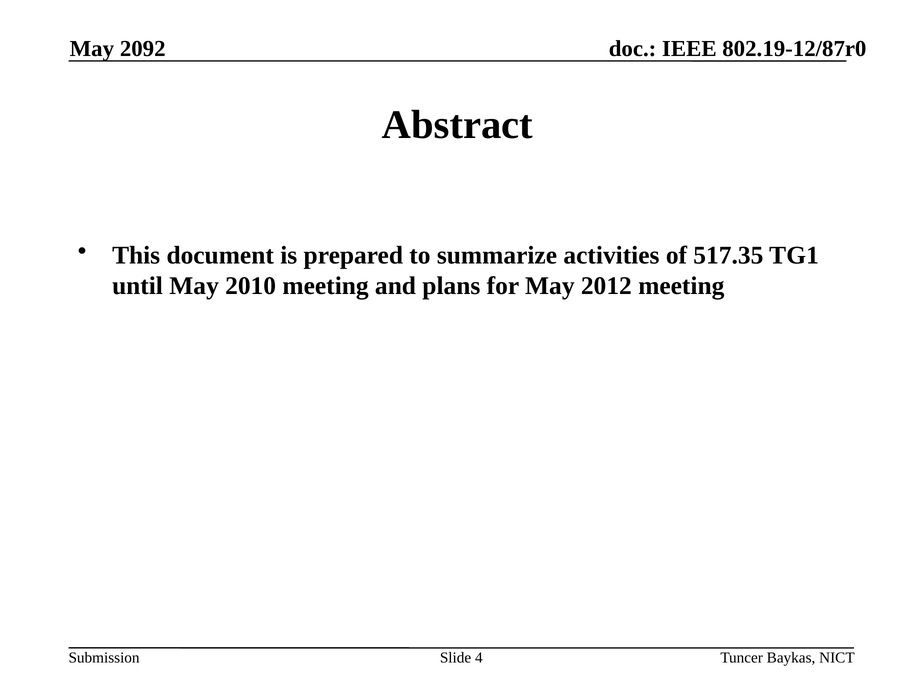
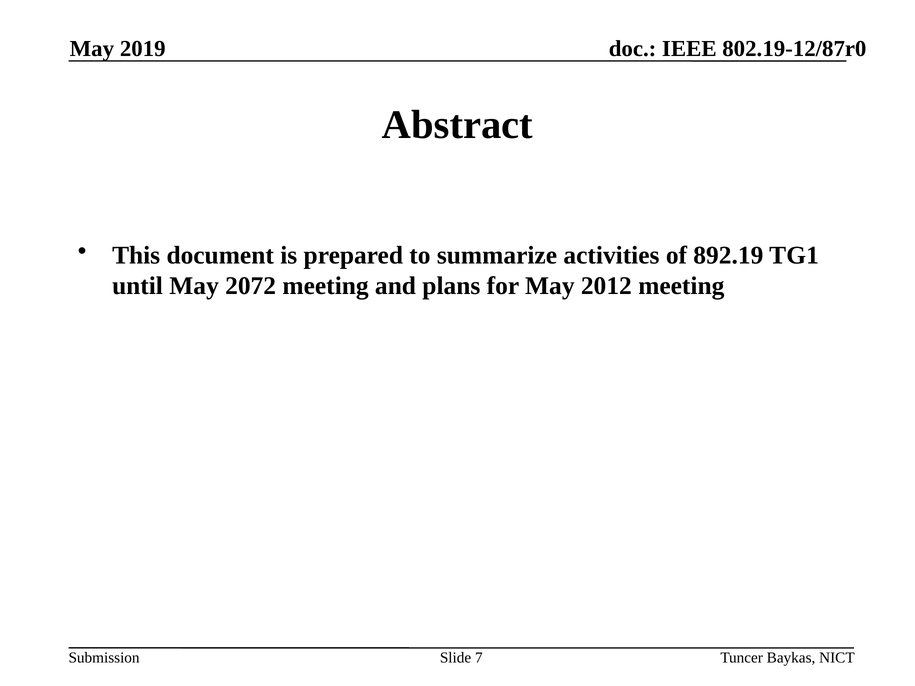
2092: 2092 -> 2019
517.35: 517.35 -> 892.19
2010: 2010 -> 2072
4: 4 -> 7
